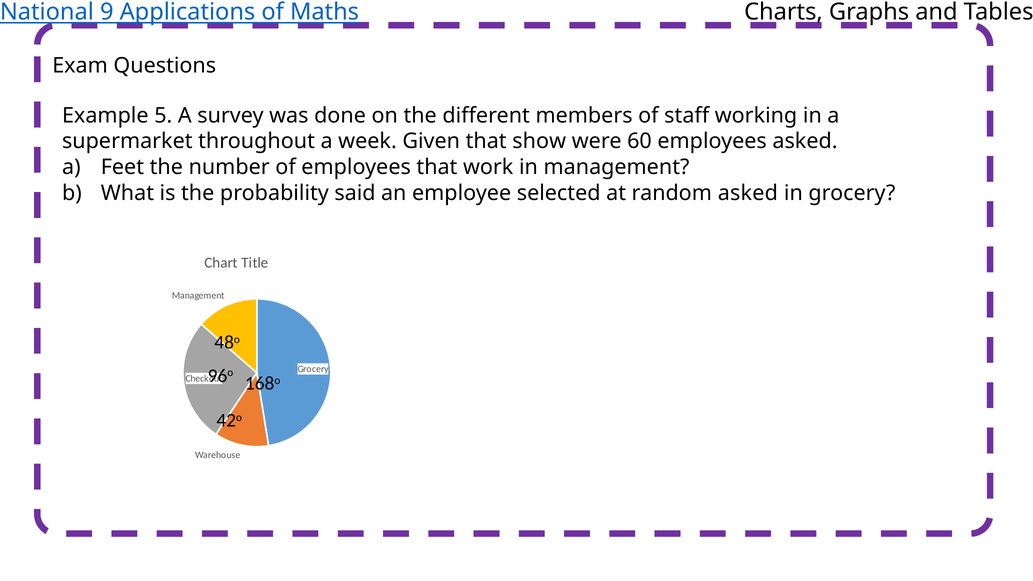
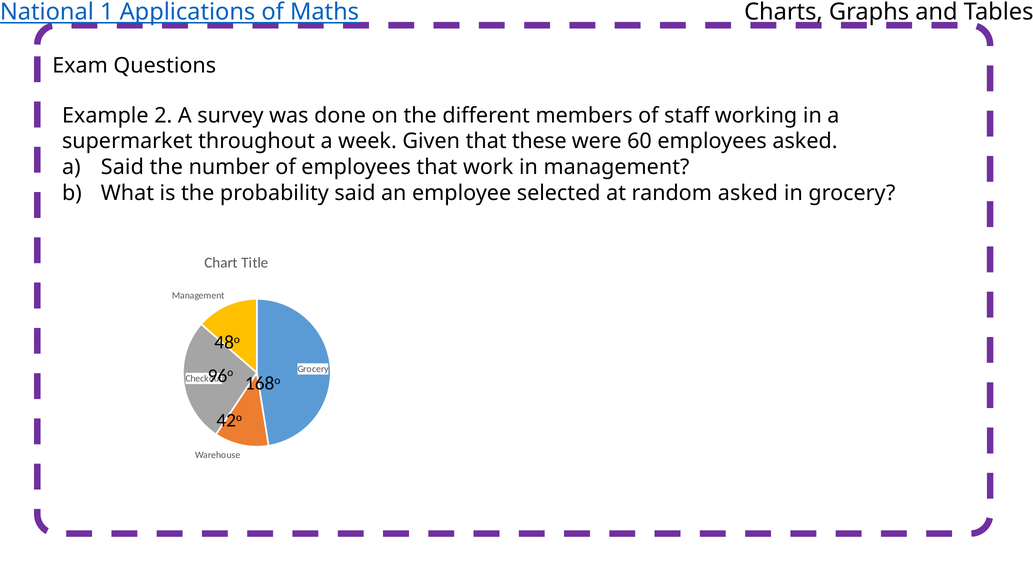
9: 9 -> 1
5: 5 -> 2
show: show -> these
a Feet: Feet -> Said
